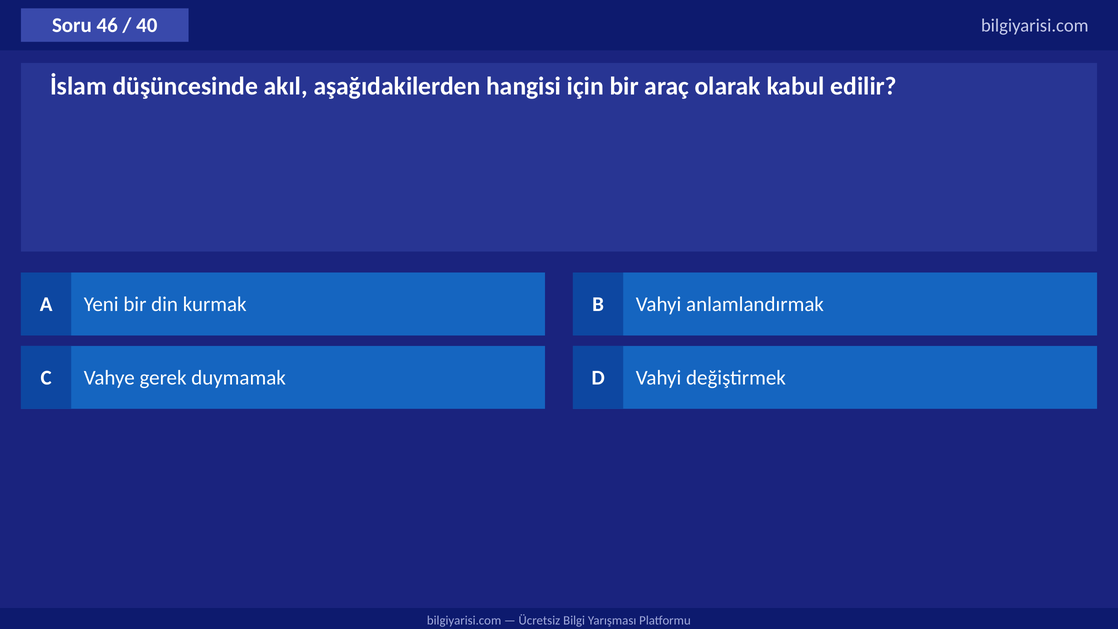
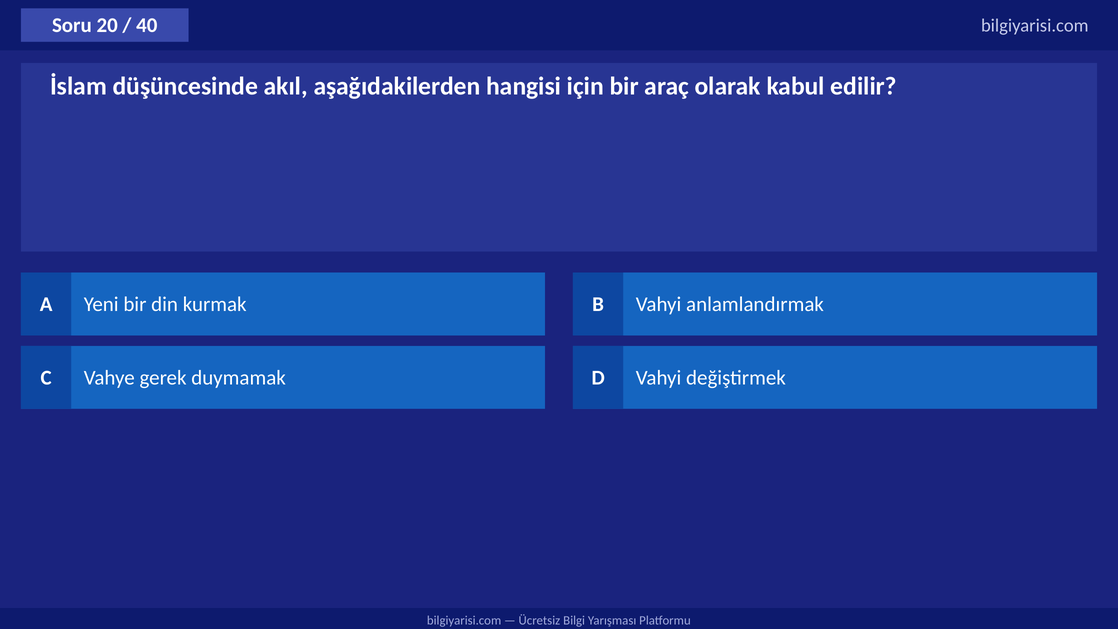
46: 46 -> 20
